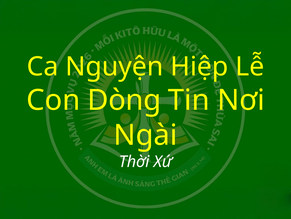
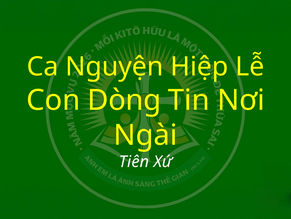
Thời: Thời -> Tiên
